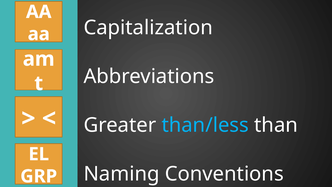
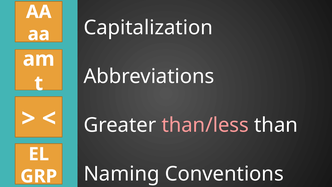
than/less colour: light blue -> pink
